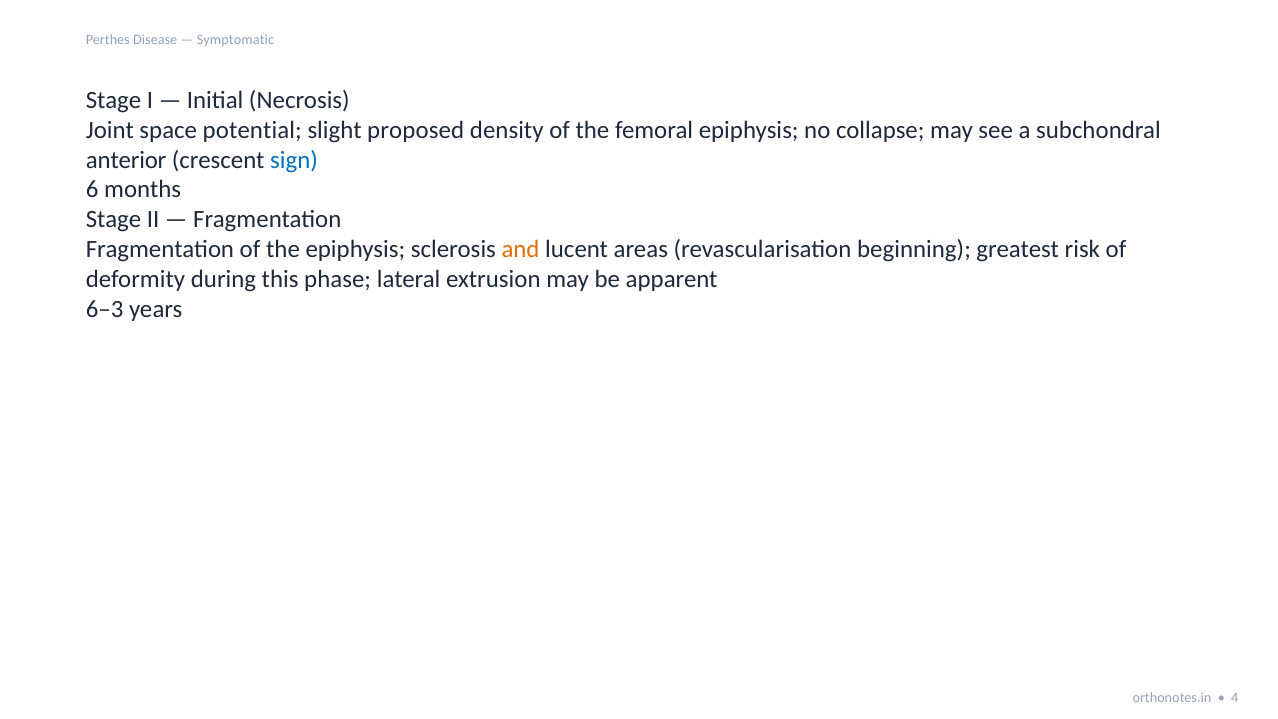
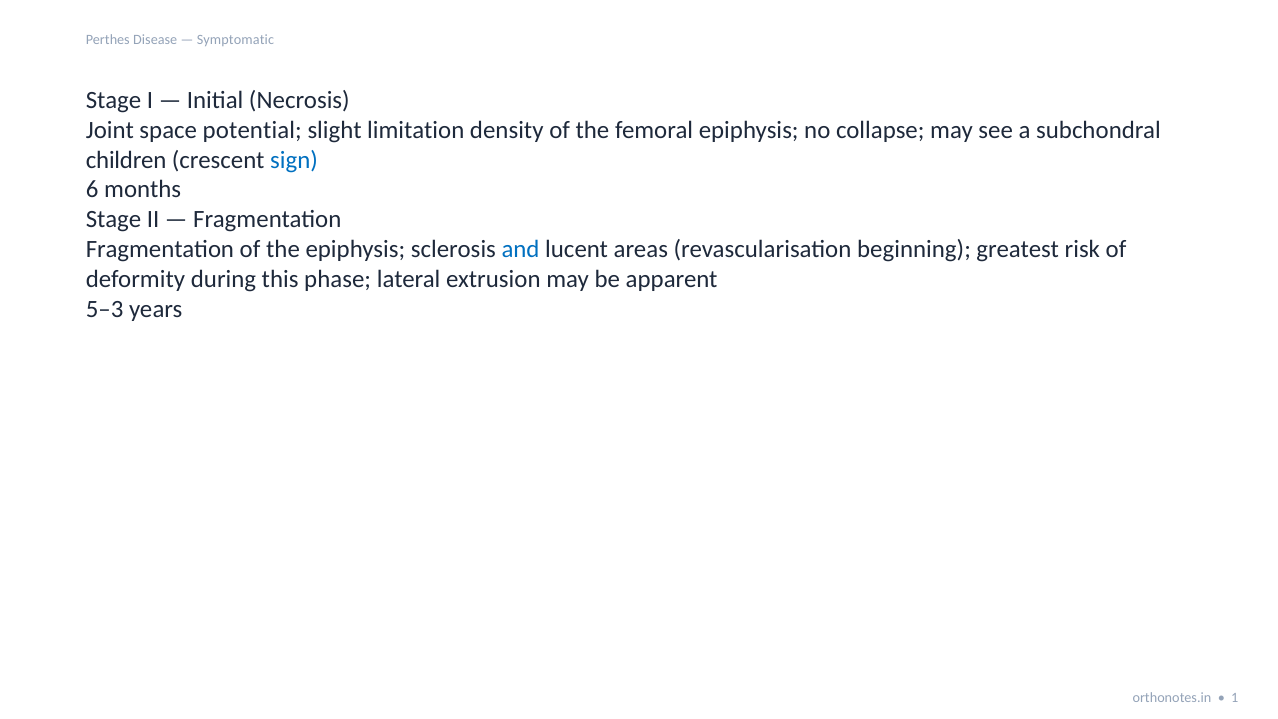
proposed: proposed -> limitation
anterior: anterior -> children
and colour: orange -> blue
6–3: 6–3 -> 5–3
4: 4 -> 1
